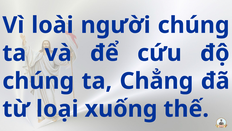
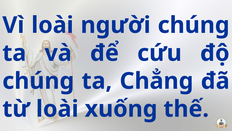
từ loại: loại -> loài
